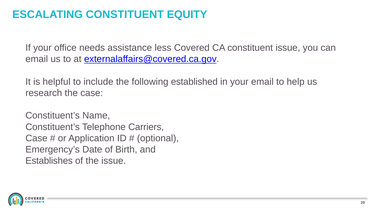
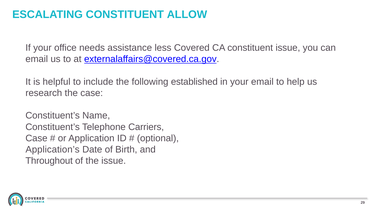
EQUITY: EQUITY -> ALLOW
Emergency’s: Emergency’s -> Application’s
Establishes: Establishes -> Throughout
